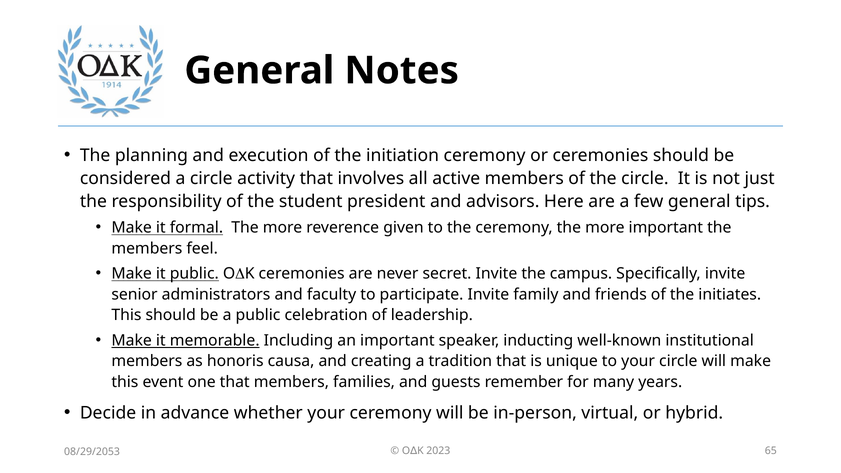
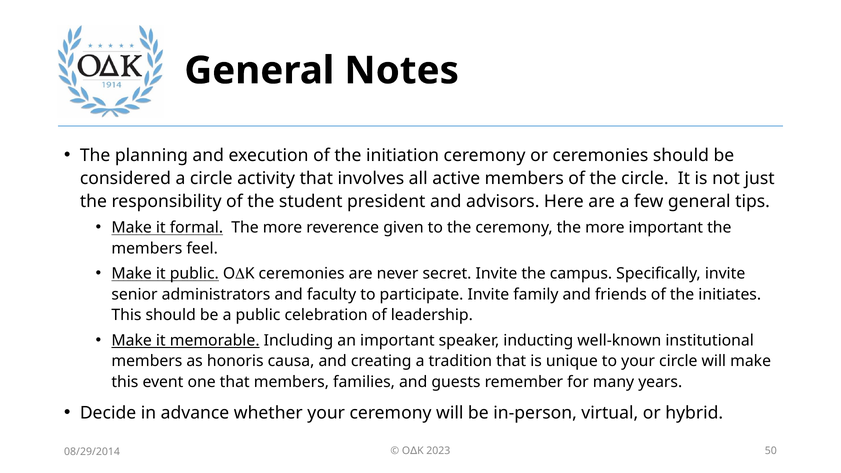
65: 65 -> 50
08/29/2053: 08/29/2053 -> 08/29/2014
